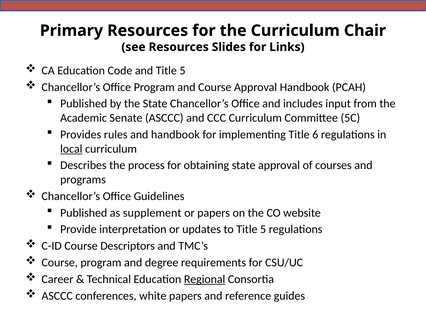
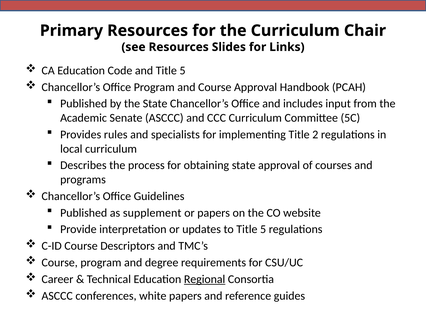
and handbook: handbook -> specialists
6: 6 -> 2
local underline: present -> none
